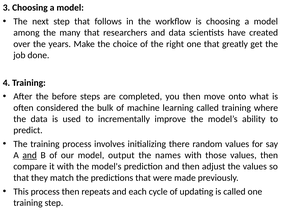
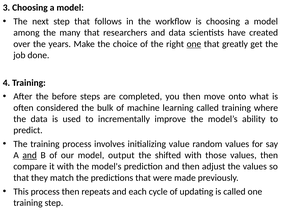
one at (194, 44) underline: none -> present
there: there -> value
names: names -> shifted
